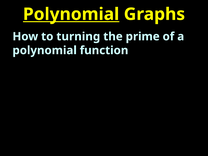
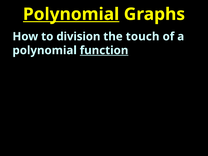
turning: turning -> division
prime: prime -> touch
function underline: none -> present
